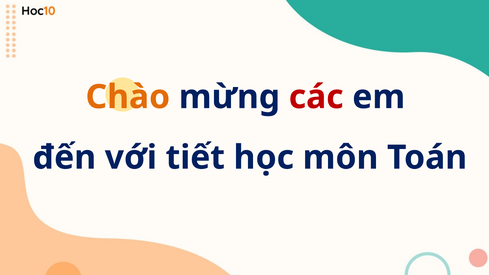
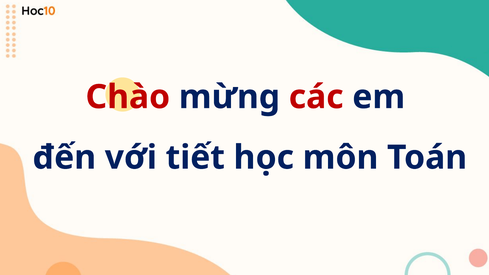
Chào colour: orange -> red
